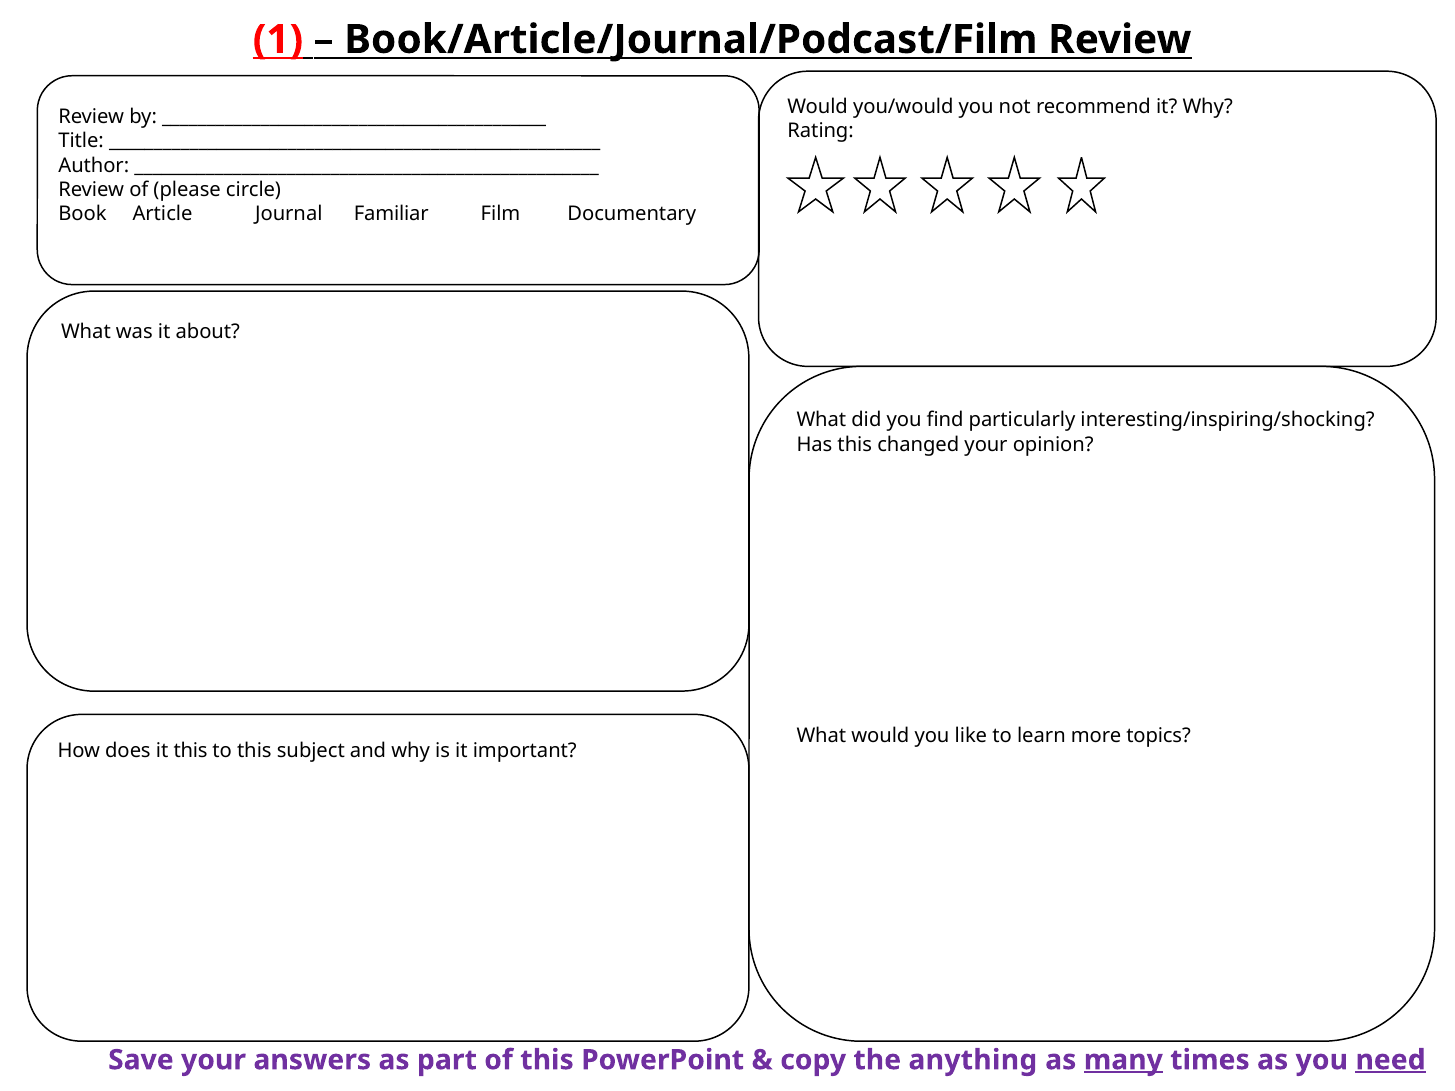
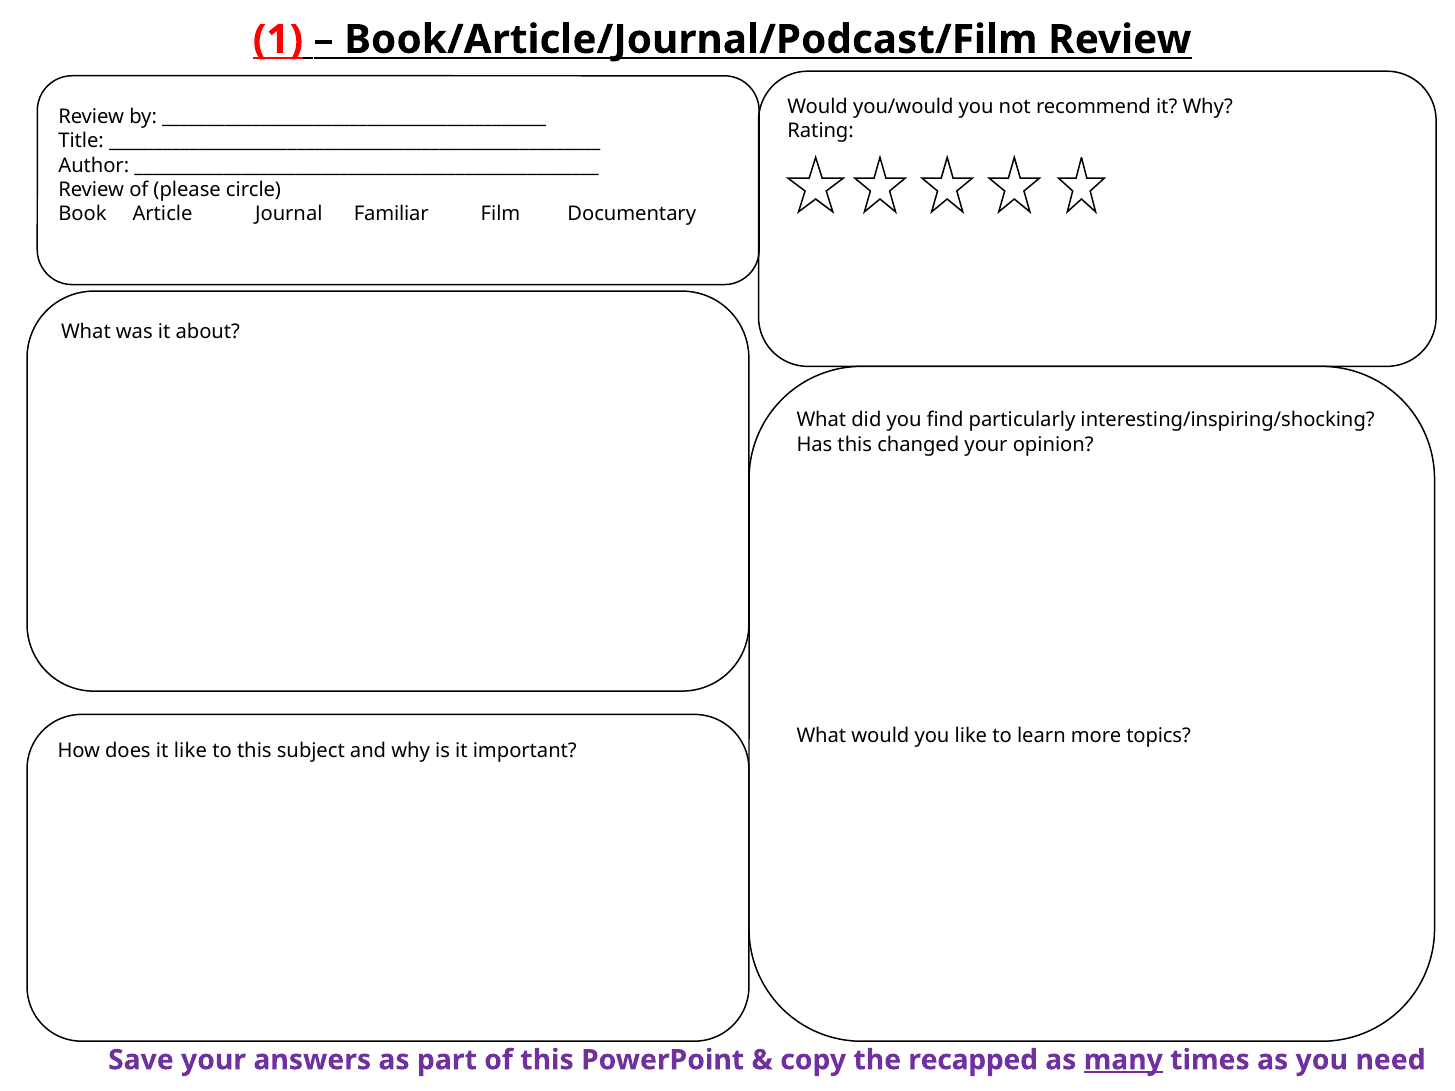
it this: this -> like
anything: anything -> recapped
need underline: present -> none
